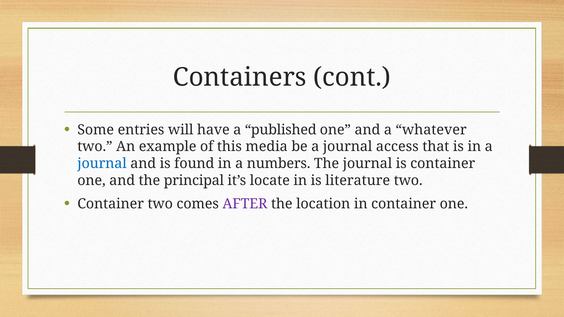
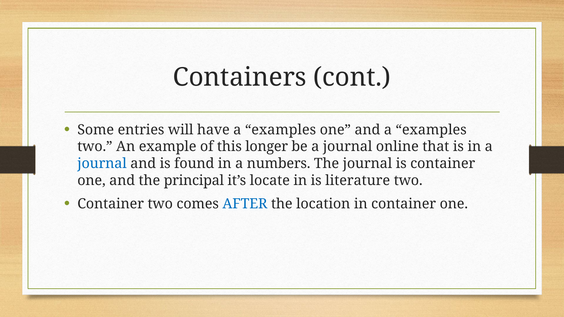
have a published: published -> examples
and a whatever: whatever -> examples
media: media -> longer
access: access -> online
AFTER colour: purple -> blue
